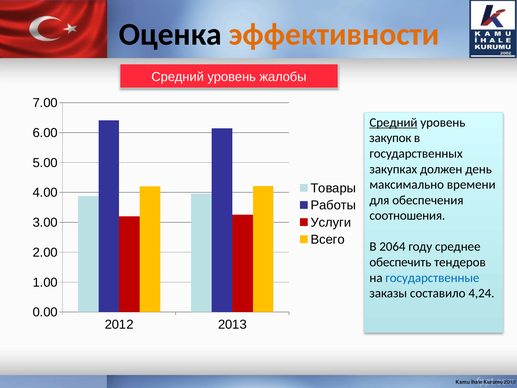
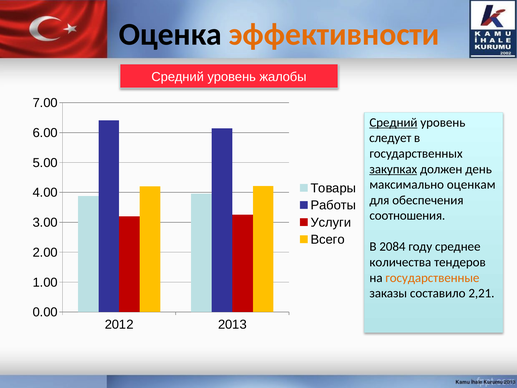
закупок: закупок -> следует
закупках underline: none -> present
времени: времени -> оценкам
2064: 2064 -> 2084
обеспечить: обеспечить -> количества
государственные colour: blue -> orange
4,24: 4,24 -> 2,21
